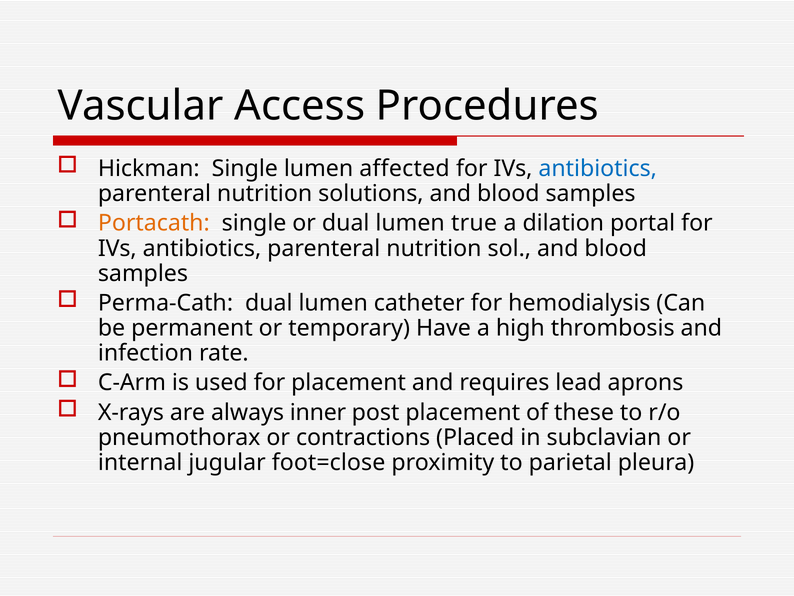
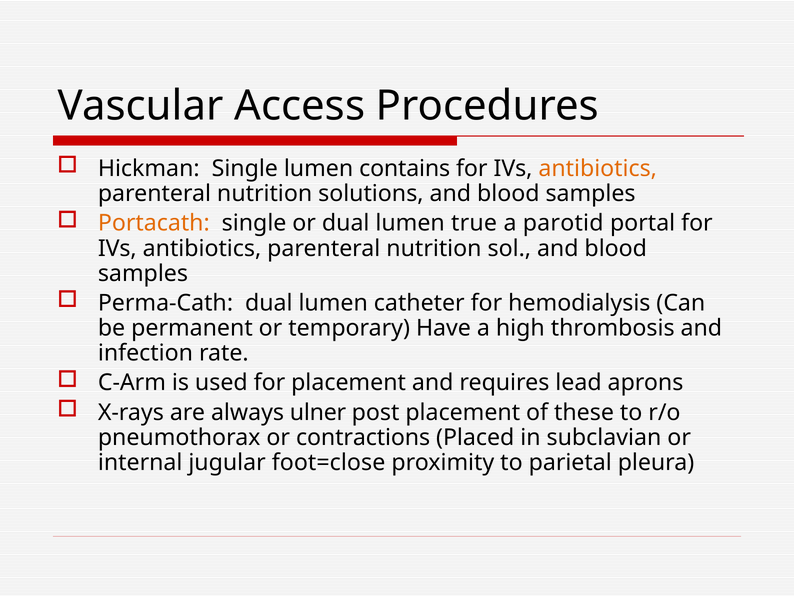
affected: affected -> contains
antibiotics at (598, 169) colour: blue -> orange
dilation: dilation -> parotid
inner: inner -> ulner
